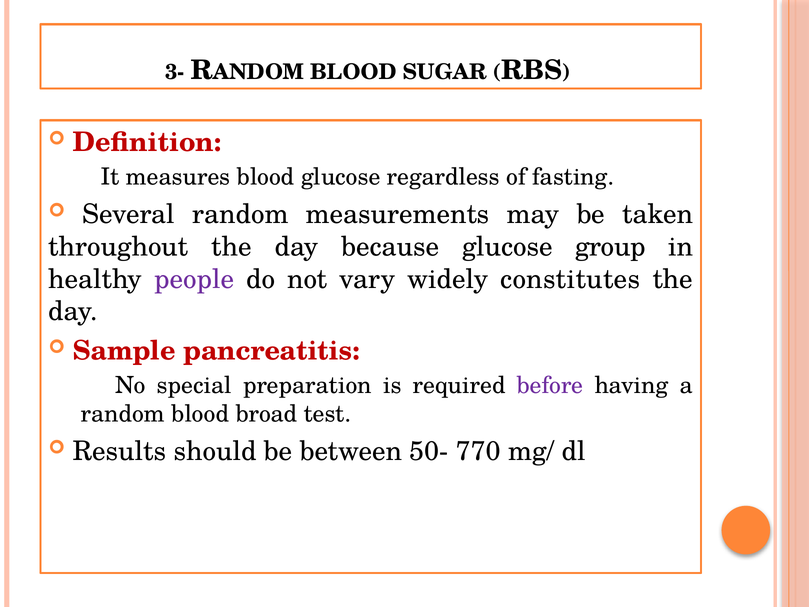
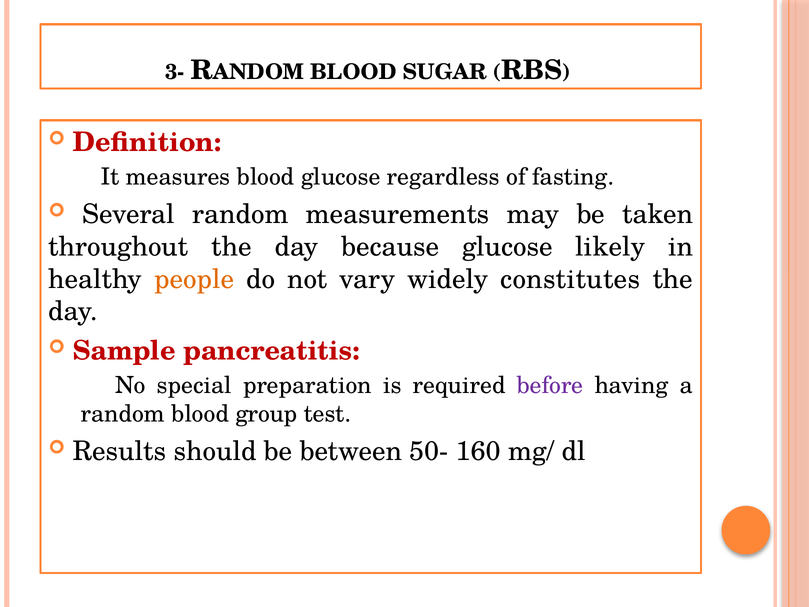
group: group -> likely
people colour: purple -> orange
broad: broad -> group
770: 770 -> 160
